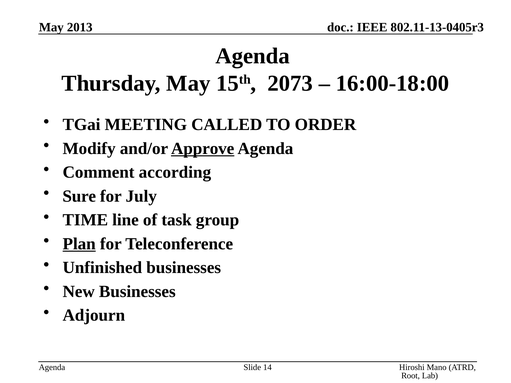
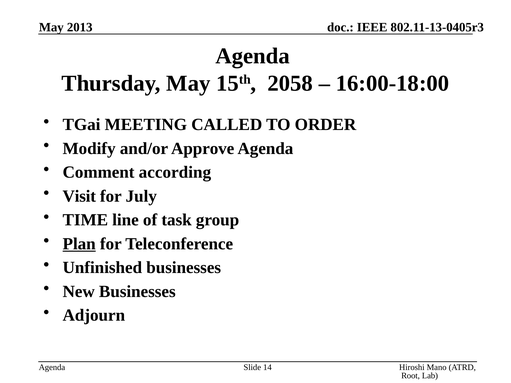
2073: 2073 -> 2058
Approve underline: present -> none
Sure: Sure -> Visit
